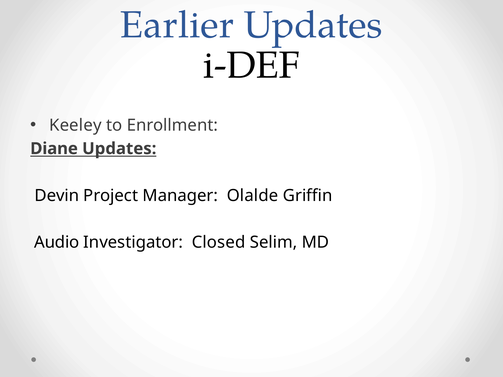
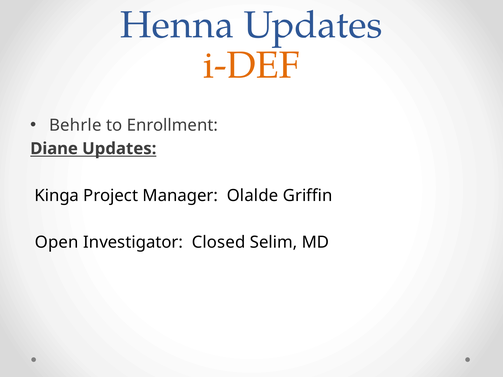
Earlier: Earlier -> Henna
i-DEF colour: black -> orange
Keeley: Keeley -> Behrle
Devin: Devin -> Kinga
Audio: Audio -> Open
